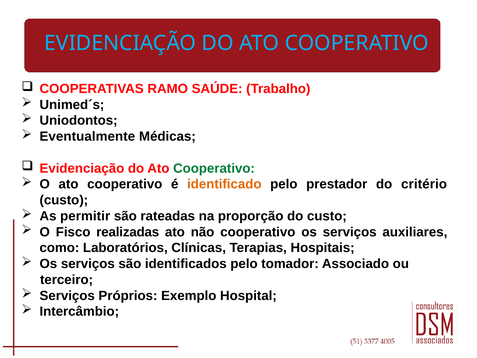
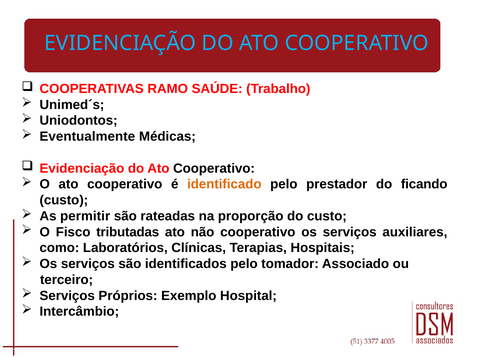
Cooperativo at (214, 168) colour: green -> black
critério: critério -> ficando
realizadas: realizadas -> tributadas
